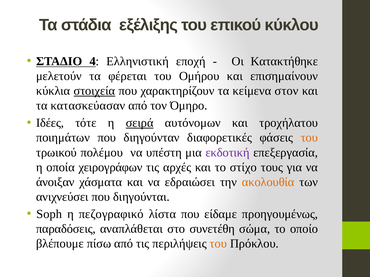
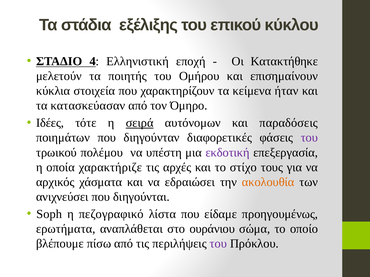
φέρεται: φέρεται -> ποιητής
στοιχεία underline: present -> none
στον: στον -> ήταν
τροχήλατου: τροχήλατου -> παραδόσεις
του at (309, 138) colour: orange -> purple
χειρογράφων: χειρογράφων -> χαρακτήριζε
άνοιξαν: άνοιξαν -> αρχικός
παραδόσεις: παραδόσεις -> ερωτήματα
συνετέθη: συνετέθη -> ουράνιου
του at (218, 244) colour: orange -> purple
